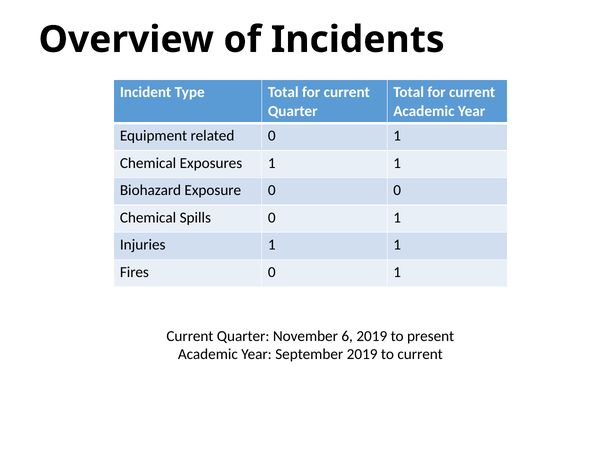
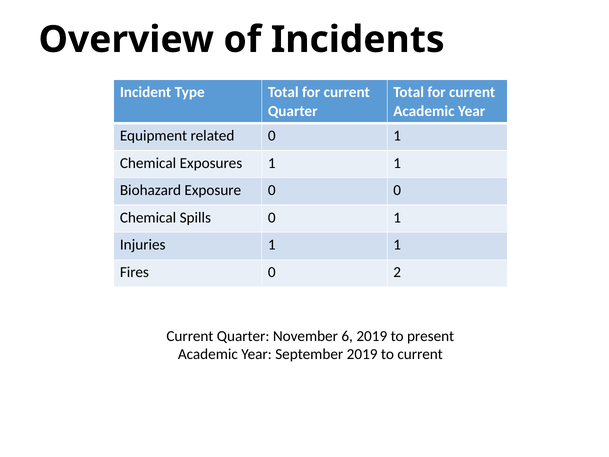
Fires 0 1: 1 -> 2
